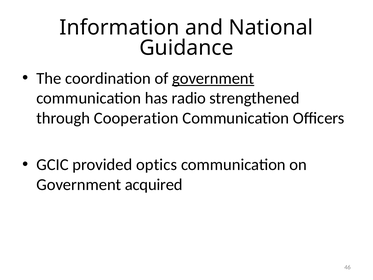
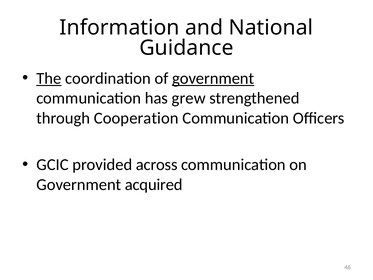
The underline: none -> present
radio: radio -> grew
optics: optics -> across
